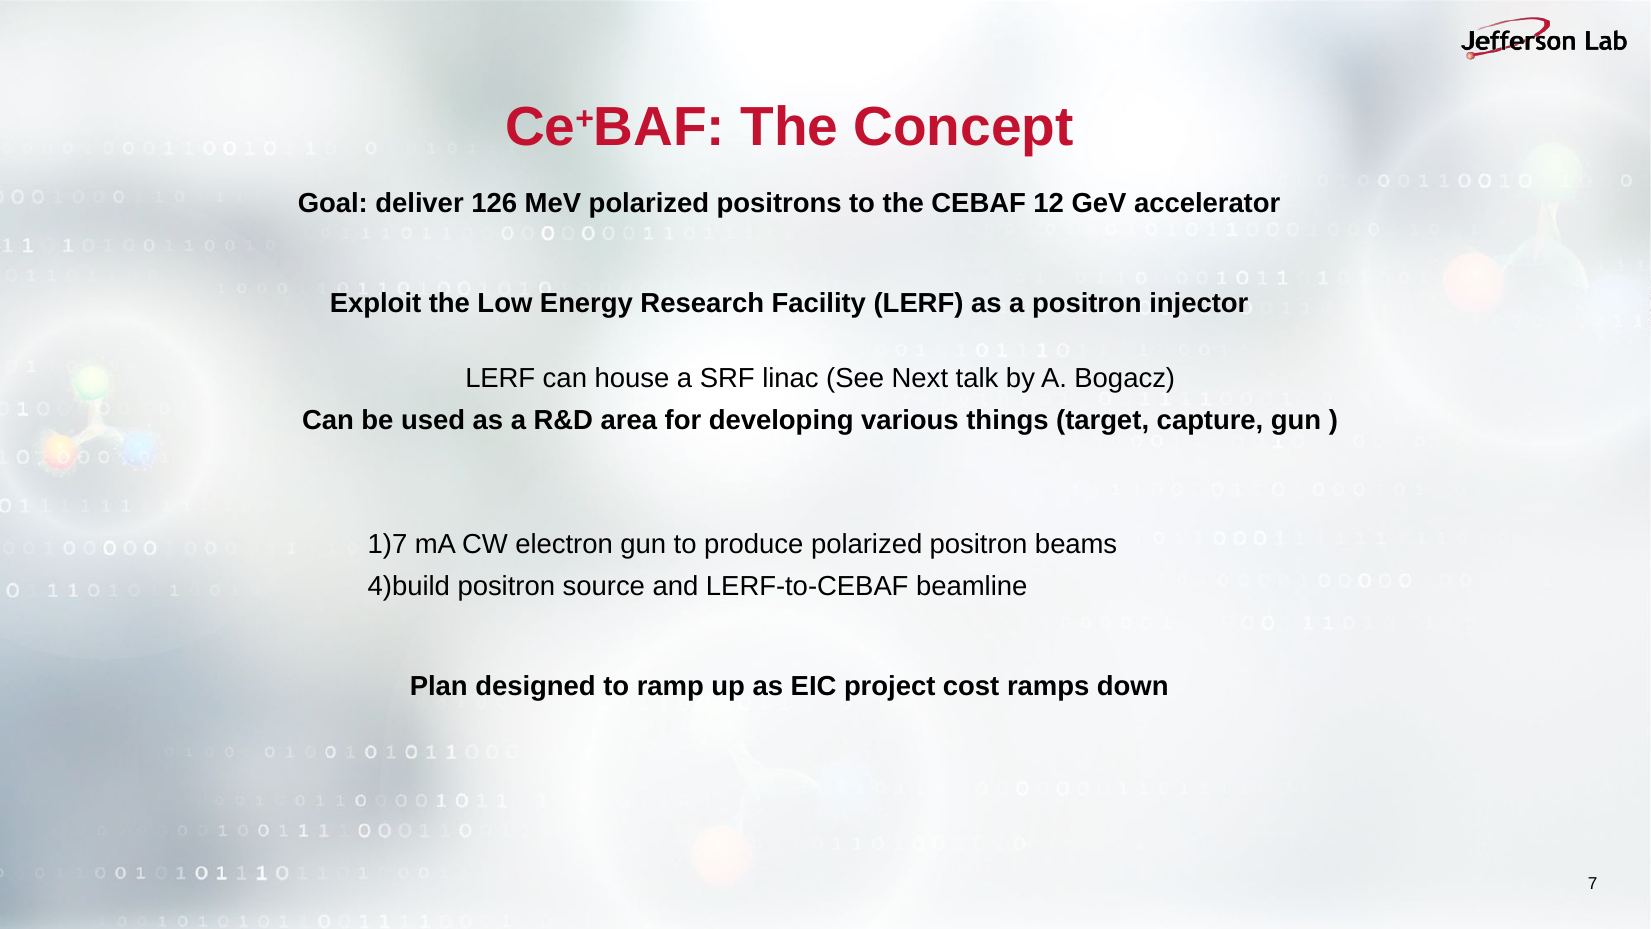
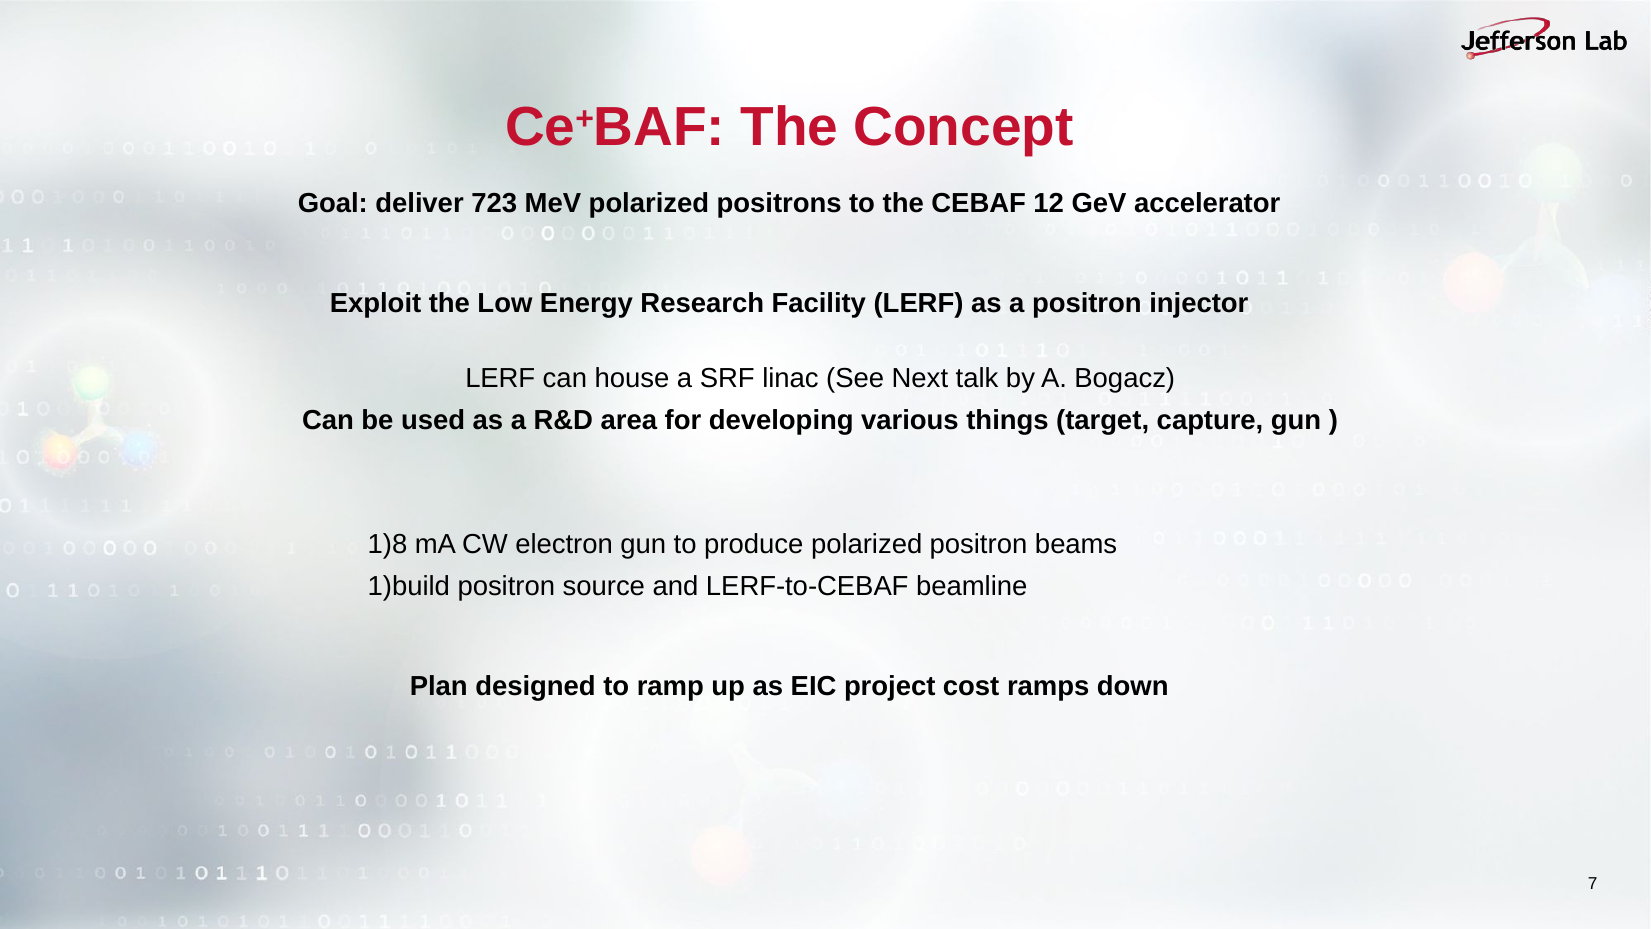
126: 126 -> 723
1)7: 1)7 -> 1)8
4)build: 4)build -> 1)build
